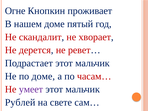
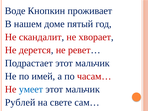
Огне: Огне -> Воде
по доме: доме -> имей
умеет colour: purple -> blue
